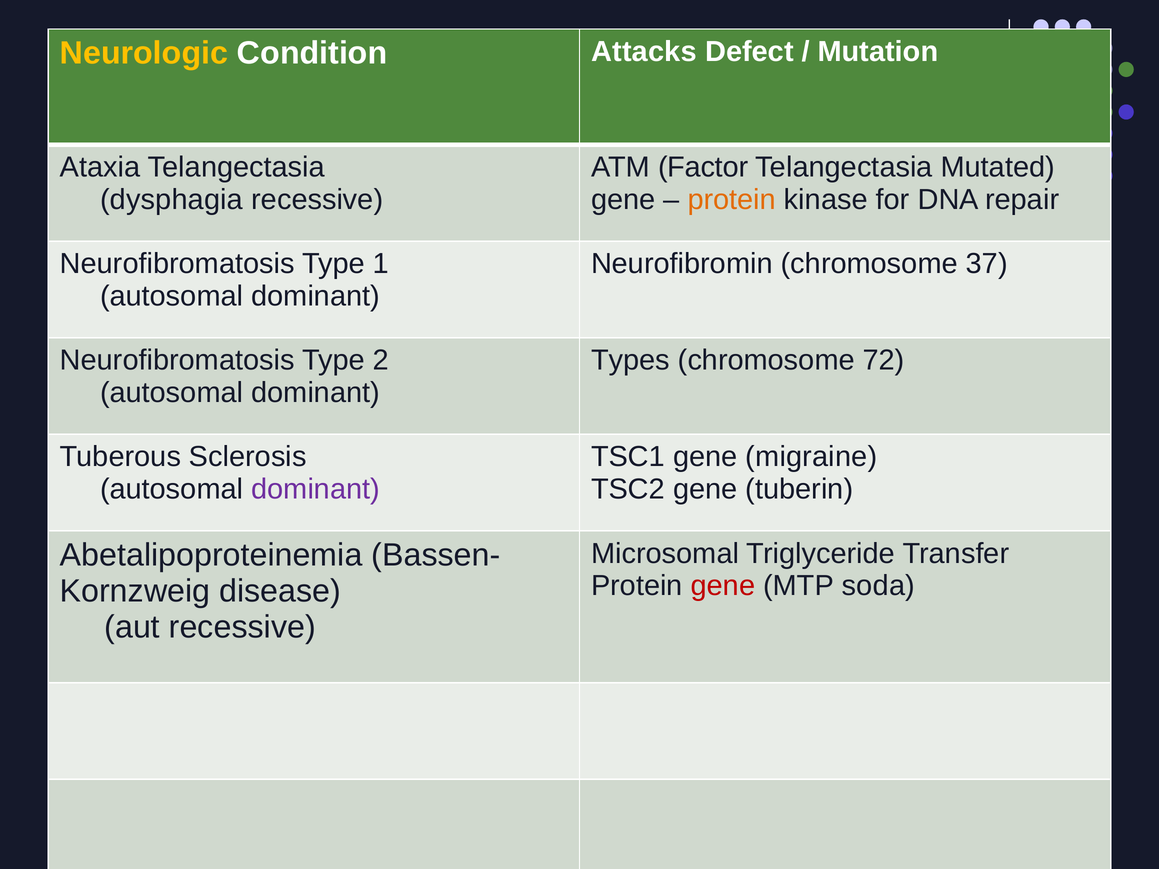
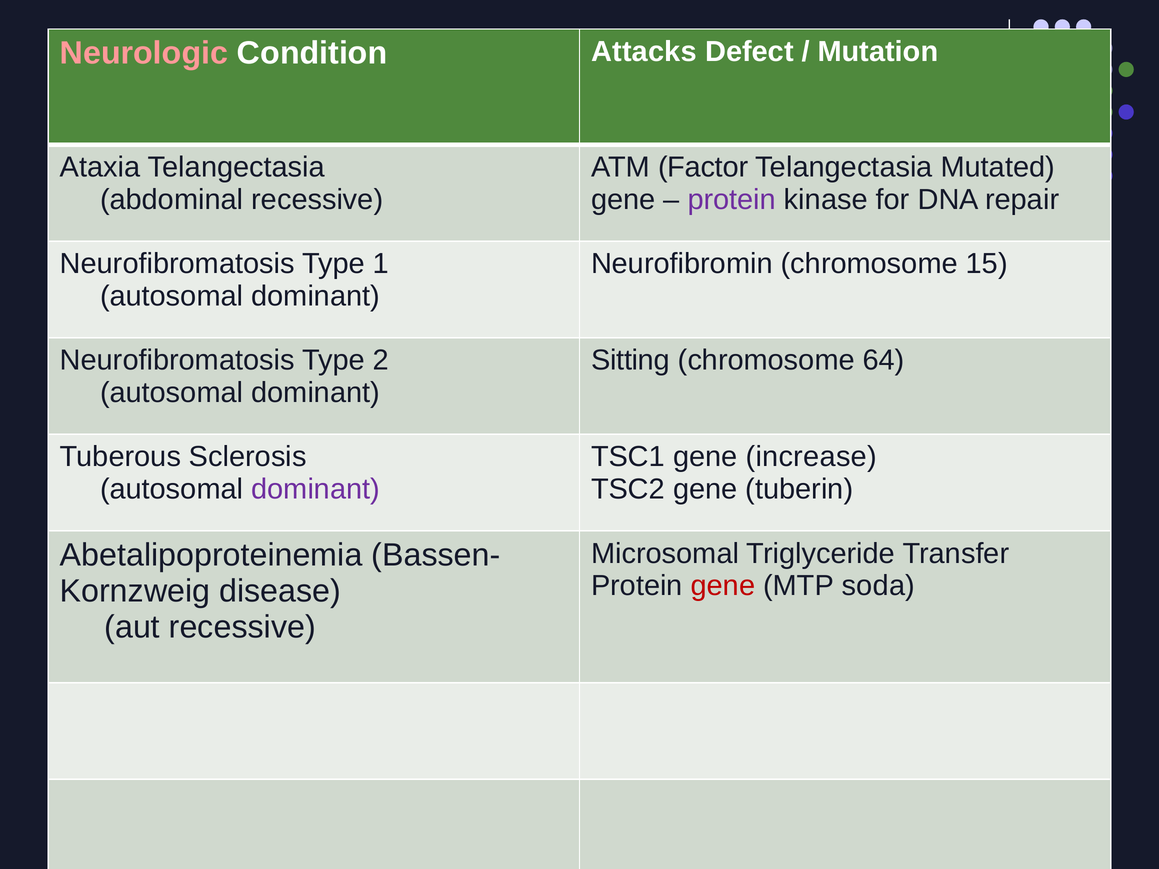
Neurologic colour: yellow -> pink
dysphagia: dysphagia -> abdominal
protein at (732, 200) colour: orange -> purple
37: 37 -> 15
Types: Types -> Sitting
72: 72 -> 64
migraine: migraine -> increase
